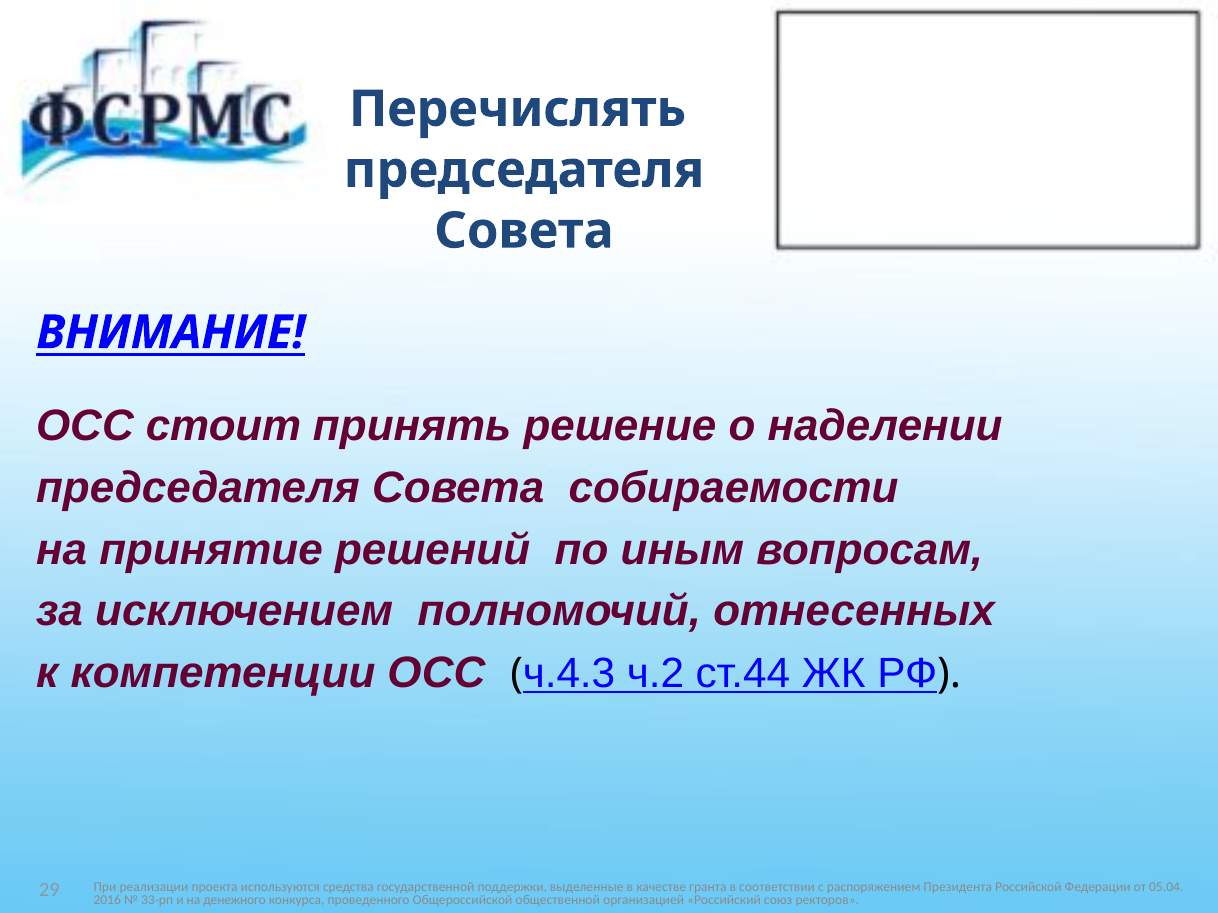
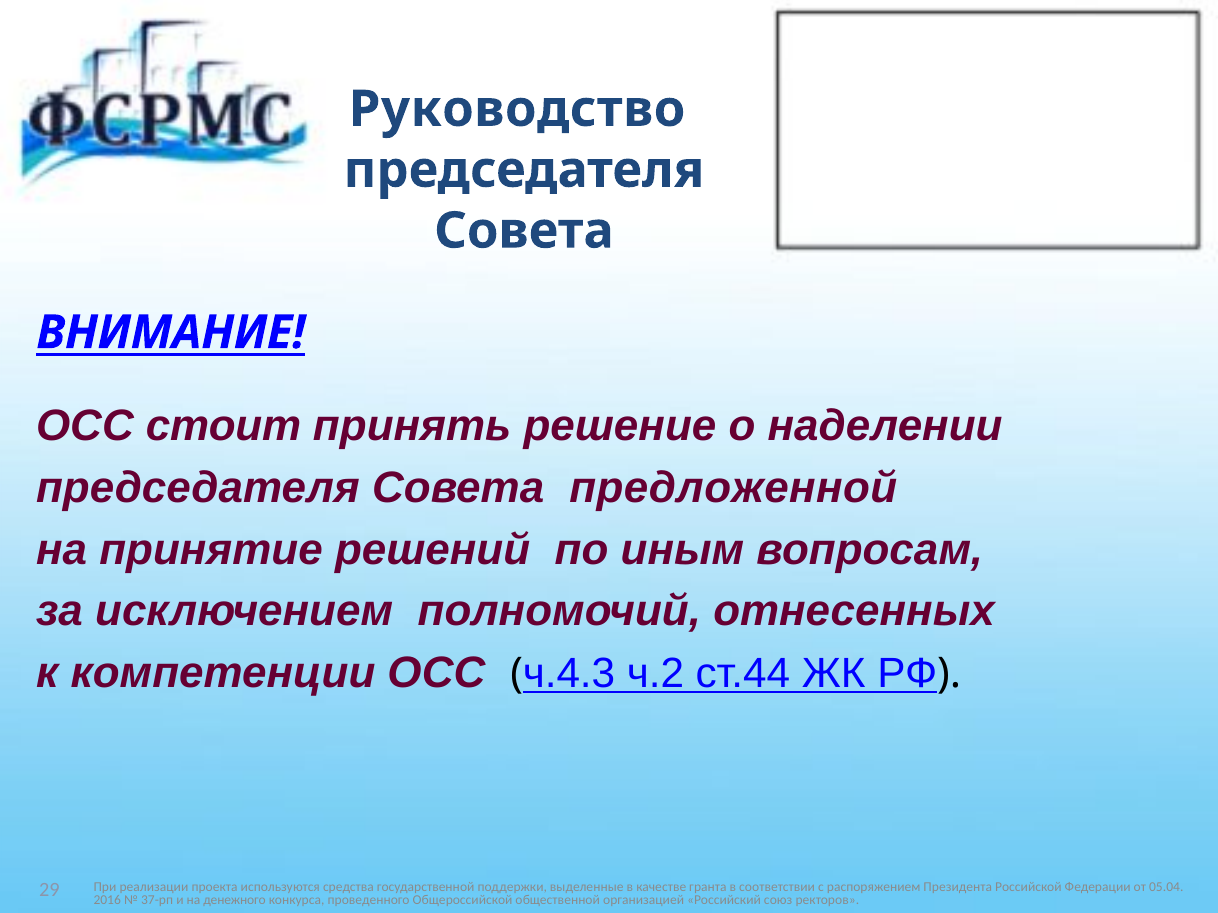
Перечислять: Перечислять -> Руководство
собираемости: собираемости -> предложенной
33-рп: 33-рп -> 37-рп
